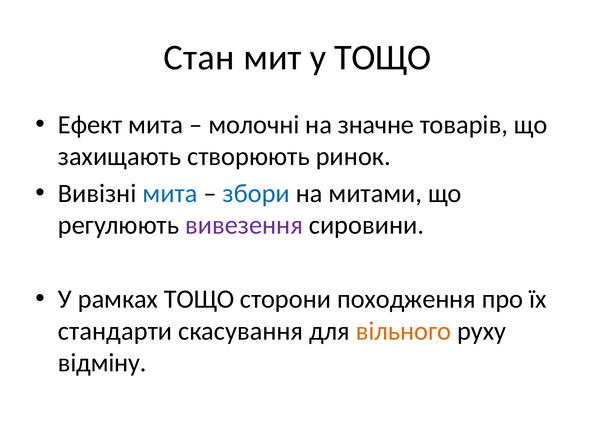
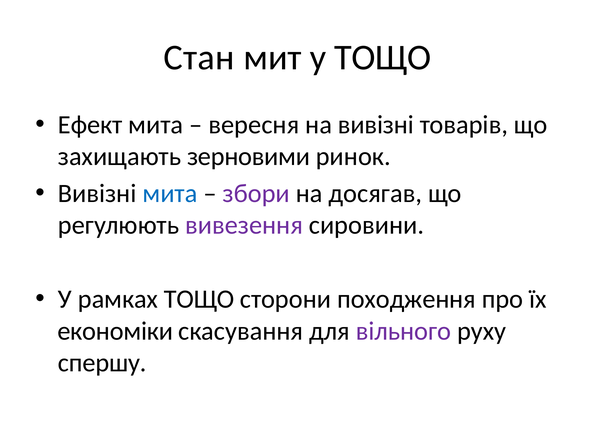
молочні: молочні -> вересня
на значне: значне -> вивізні
створюють: створюють -> зерновими
збори colour: blue -> purple
митами: митами -> досягав
стандарти: стандарти -> економіки
вільного colour: orange -> purple
відміну: відміну -> спершу
